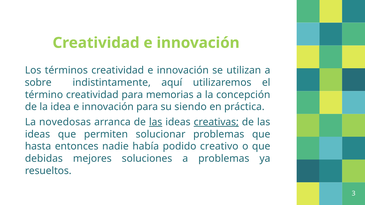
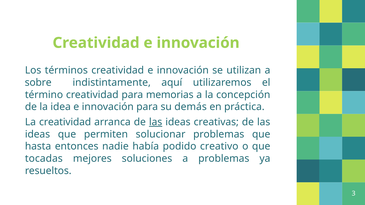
siendo: siendo -> demás
La novedosas: novedosas -> creatividad
creativas underline: present -> none
debidas: debidas -> tocadas
